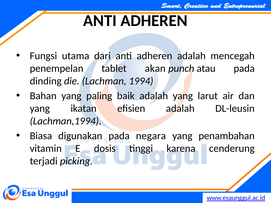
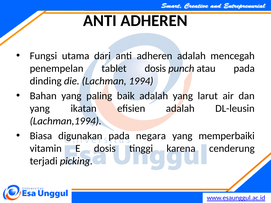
tablet akan: akan -> dosis
penambahan: penambahan -> memperbaiki
